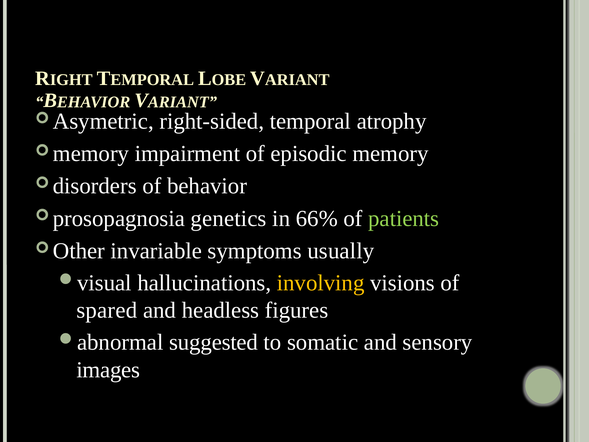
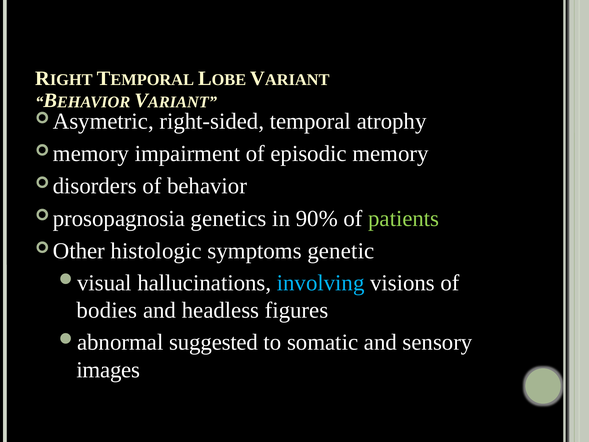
66%: 66% -> 90%
invariable: invariable -> histologic
usually: usually -> genetic
involving colour: yellow -> light blue
spared: spared -> bodies
